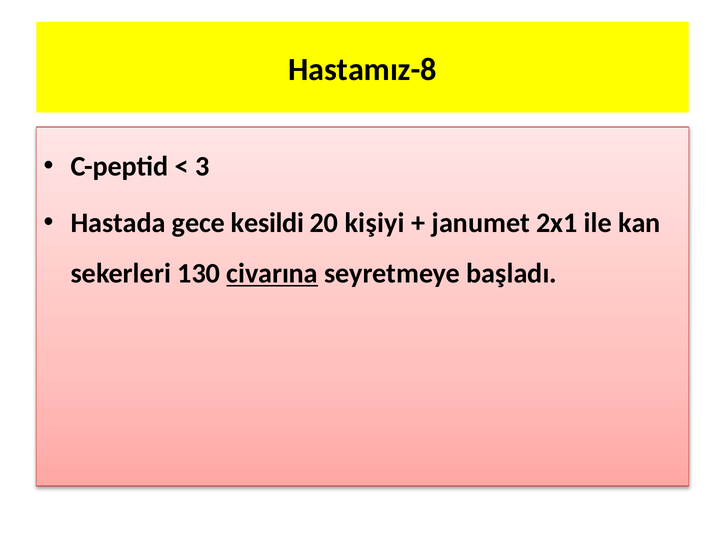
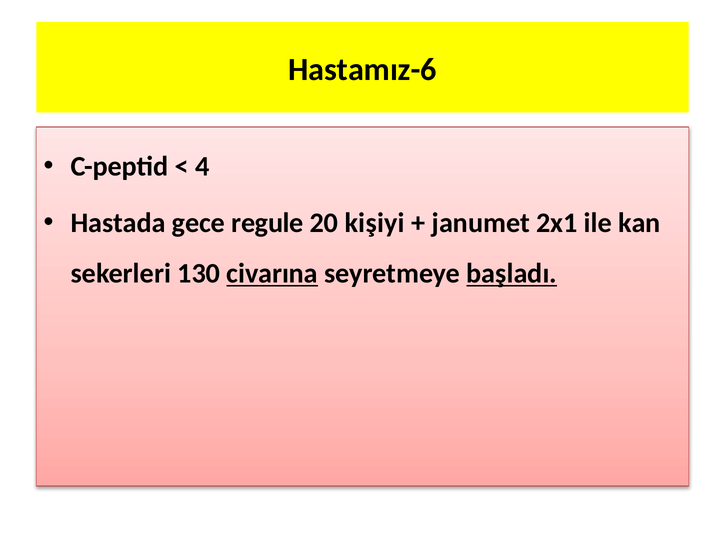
Hastamız-8: Hastamız-8 -> Hastamız-6
3: 3 -> 4
kesildi: kesildi -> regule
başladı underline: none -> present
